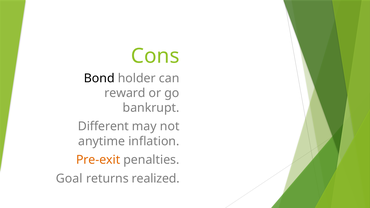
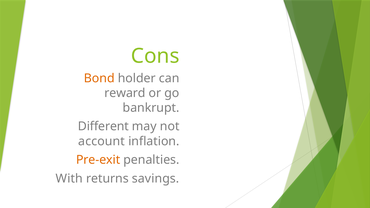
Bond colour: black -> orange
anytime: anytime -> account
Goal: Goal -> With
realized: realized -> savings
